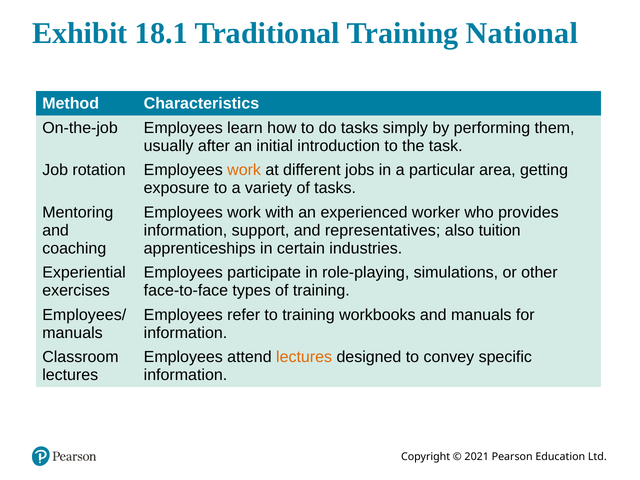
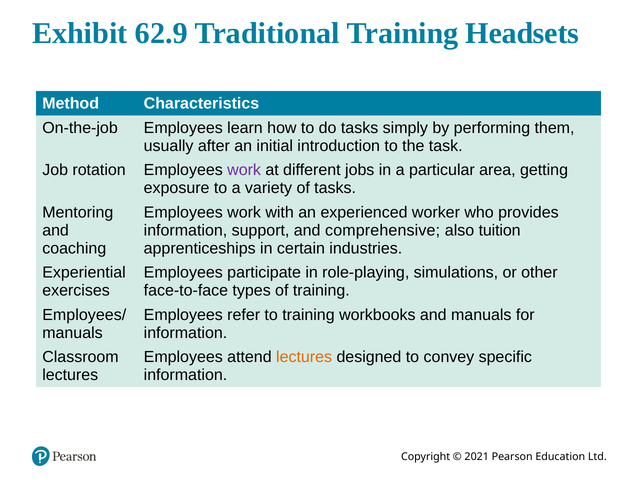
18.1: 18.1 -> 62.9
National: National -> Headsets
work at (244, 170) colour: orange -> purple
representatives: representatives -> comprehensive
